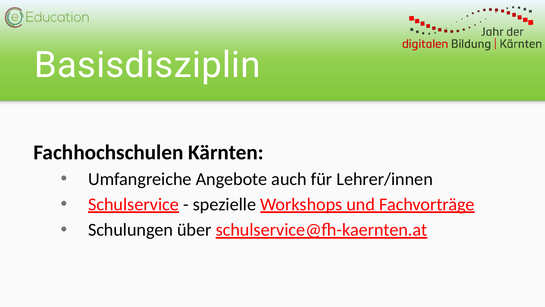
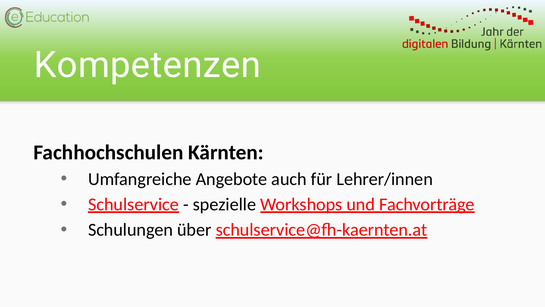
Basisdisziplin: Basisdisziplin -> Kompetenzen
